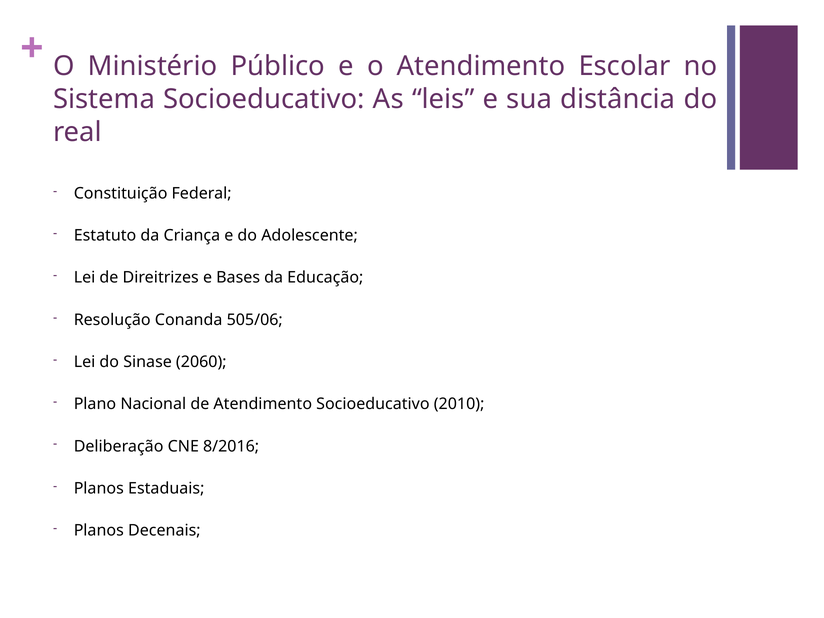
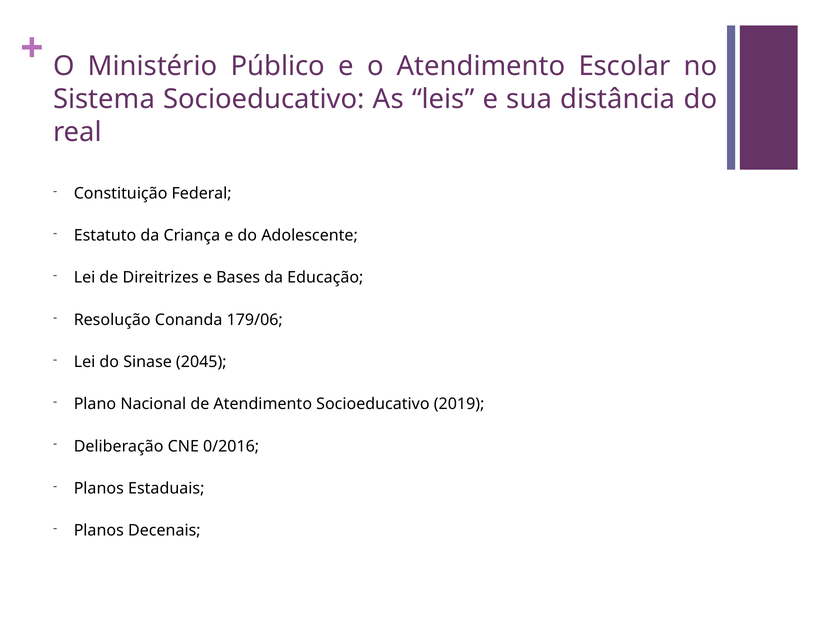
505/06: 505/06 -> 179/06
2060: 2060 -> 2045
2010: 2010 -> 2019
8/2016: 8/2016 -> 0/2016
